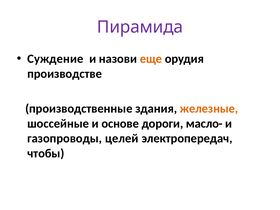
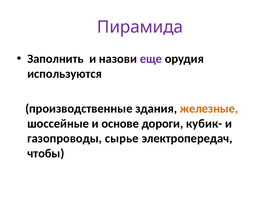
Суждение: Суждение -> Заполнить
еще colour: orange -> purple
производстве: производстве -> используются
масло-: масло- -> кубик-
целей: целей -> сырье
